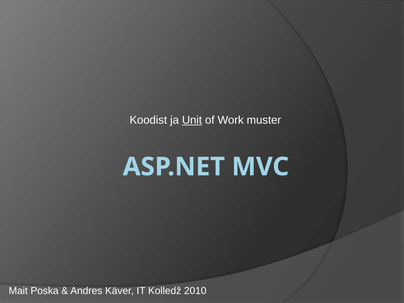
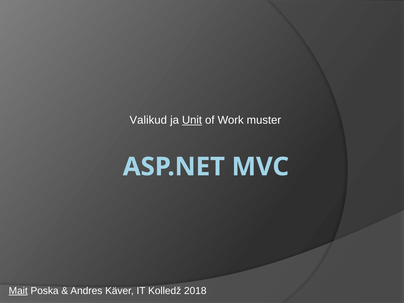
Koodist: Koodist -> Valikud
Mait underline: none -> present
2010: 2010 -> 2018
